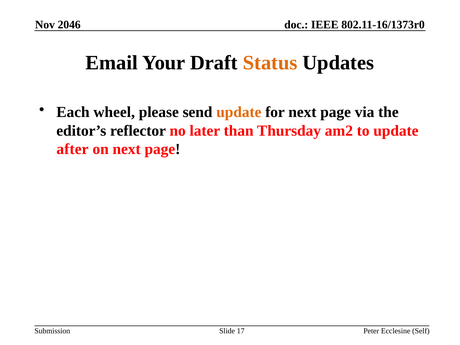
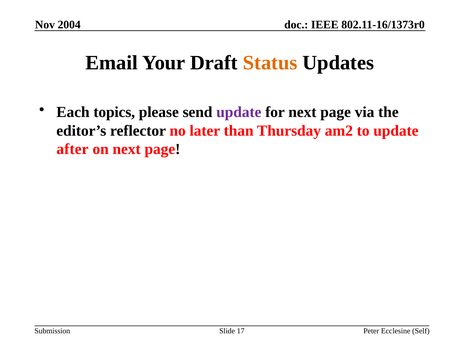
2046: 2046 -> 2004
wheel: wheel -> topics
update at (239, 112) colour: orange -> purple
